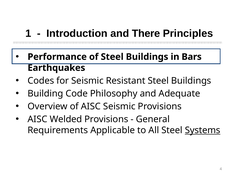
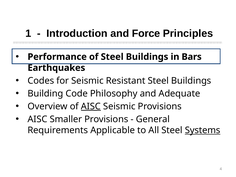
There: There -> Force
AISC at (91, 106) underline: none -> present
Welded: Welded -> Smaller
